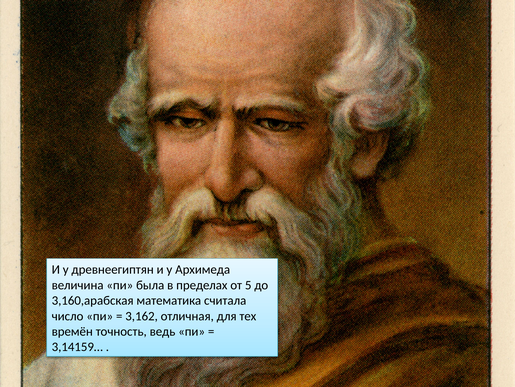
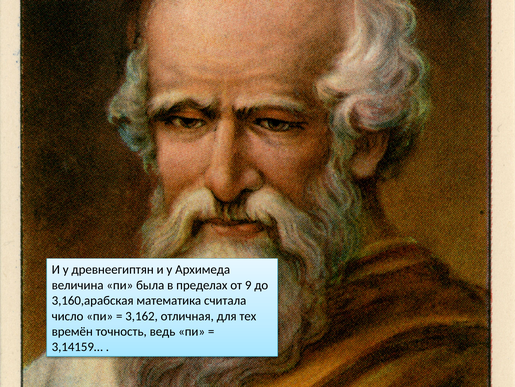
5: 5 -> 9
